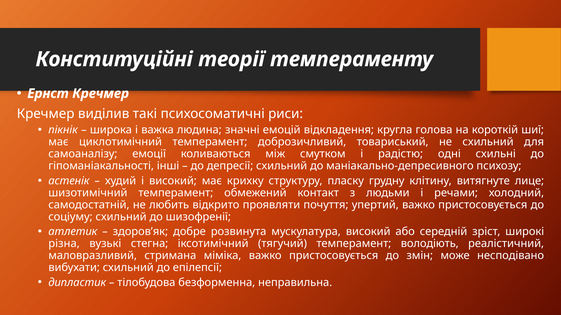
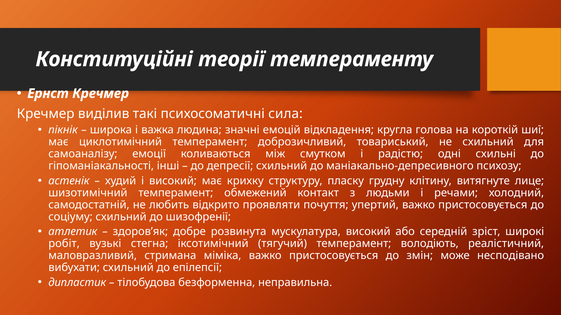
риси: риси -> сила
різна: різна -> робіт
